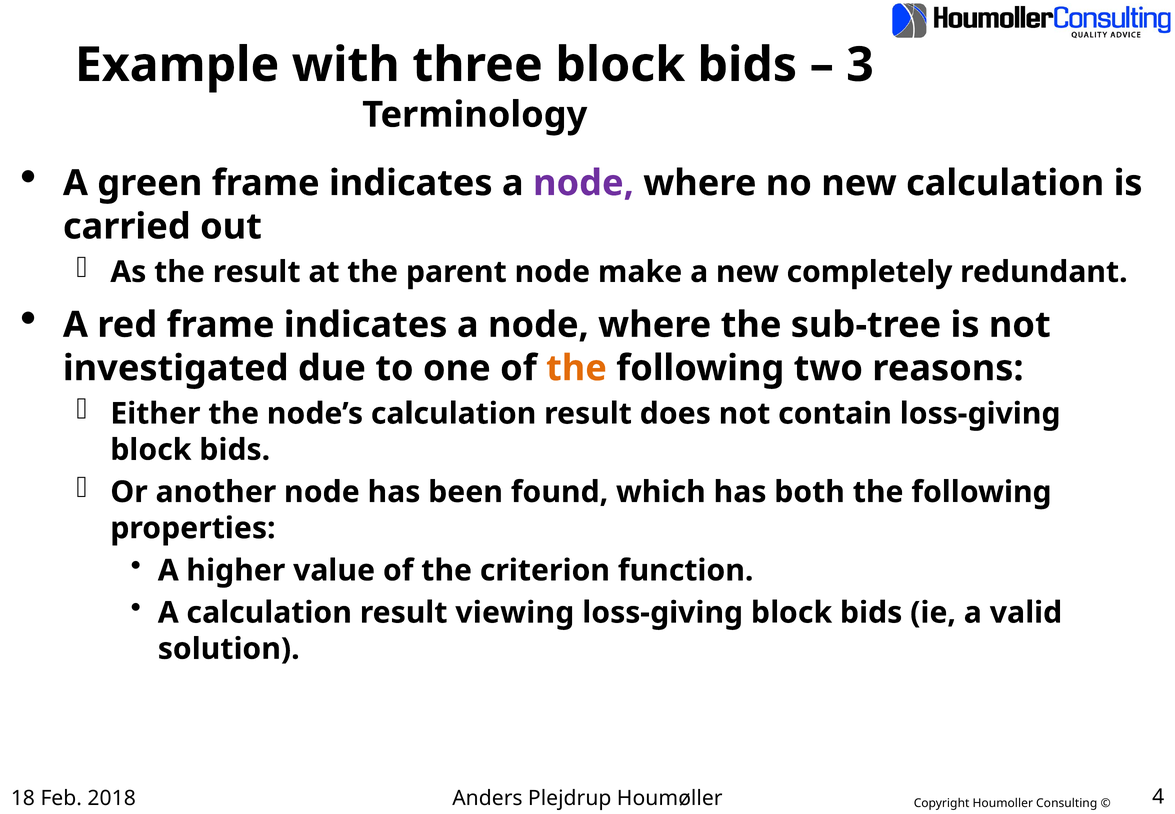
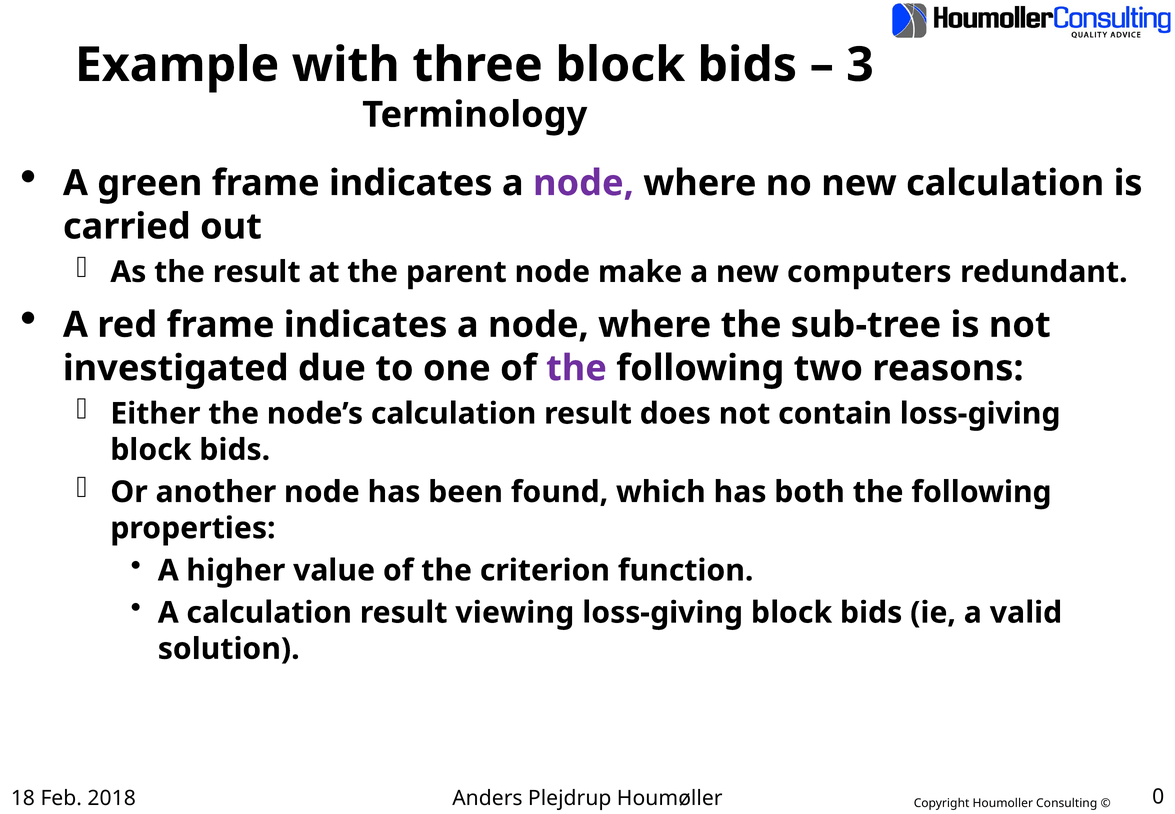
completely: completely -> computers
the at (576, 368) colour: orange -> purple
4: 4 -> 0
